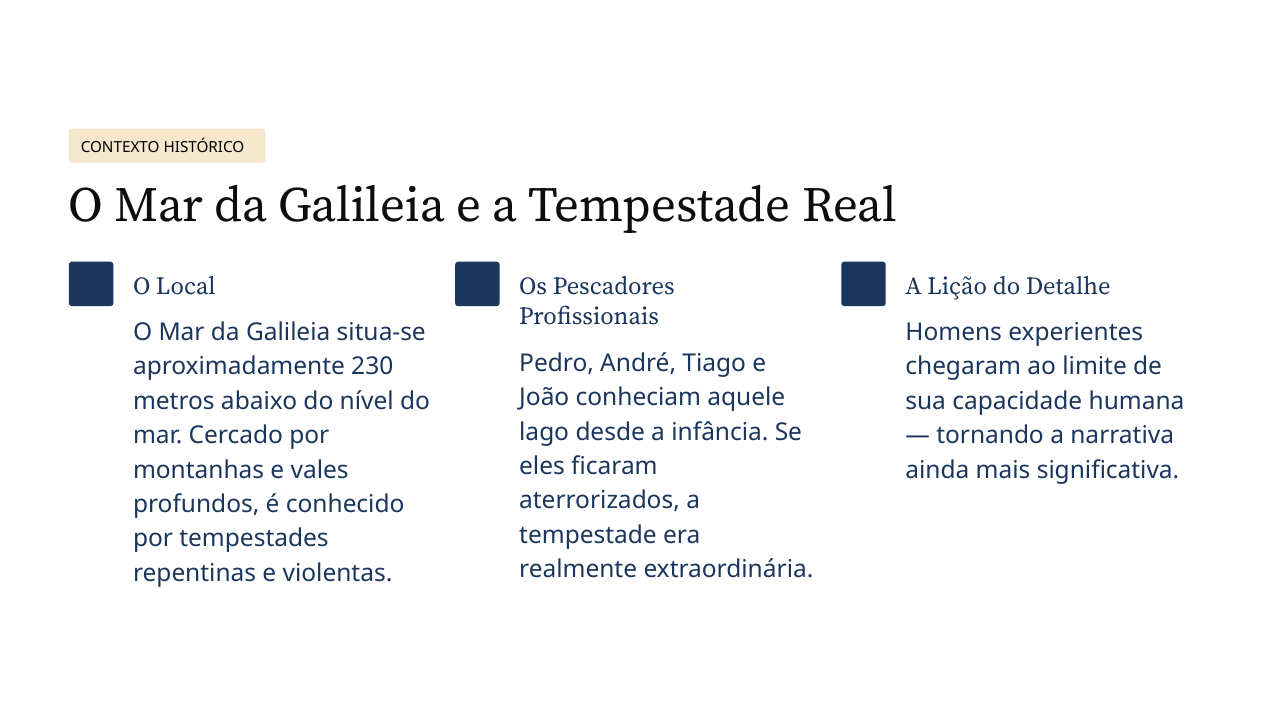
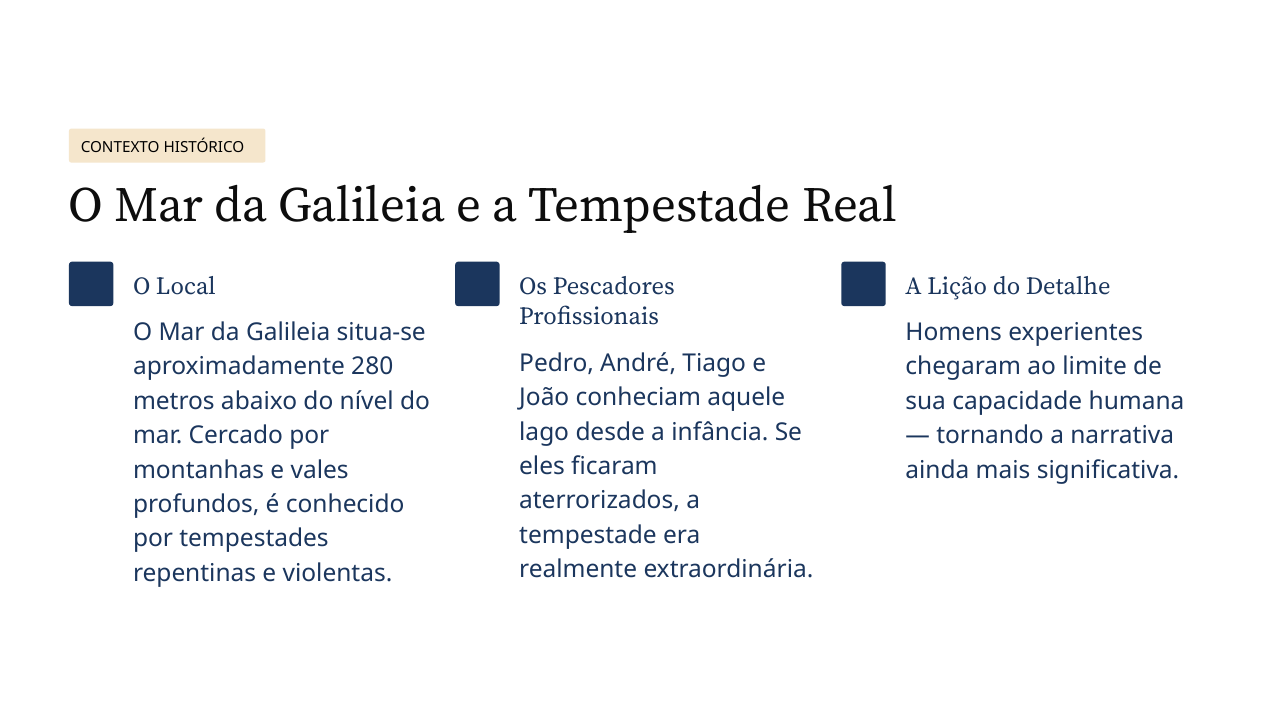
230: 230 -> 280
